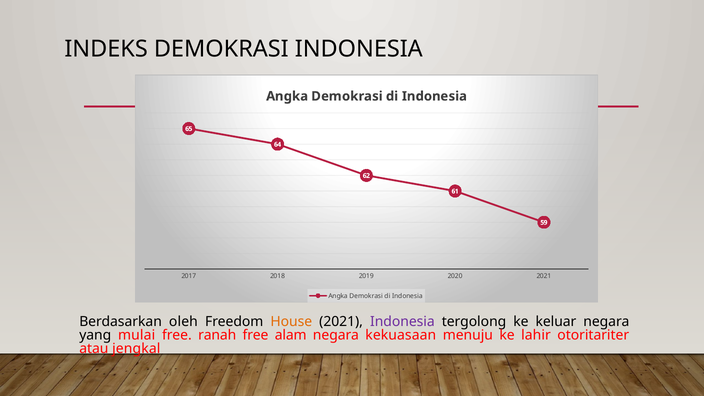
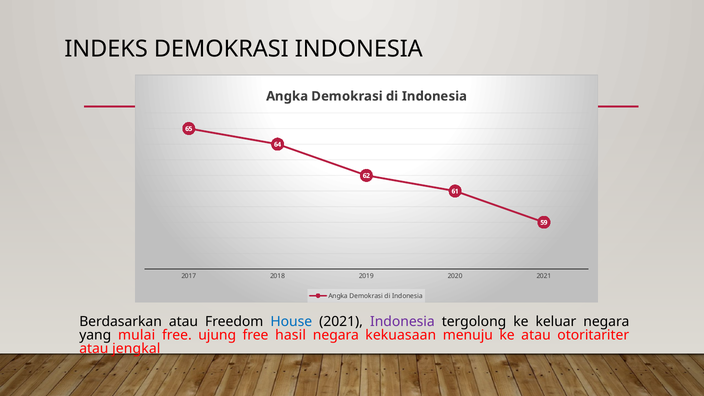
Berdasarkan oleh: oleh -> atau
House colour: orange -> blue
ranah: ranah -> ujung
alam: alam -> hasil
ke lahir: lahir -> atau
